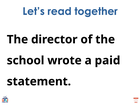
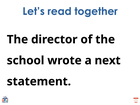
paid: paid -> next
